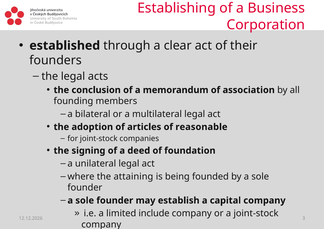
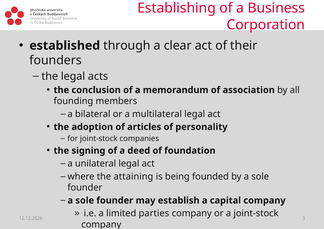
reasonable: reasonable -> personality
include: include -> parties
